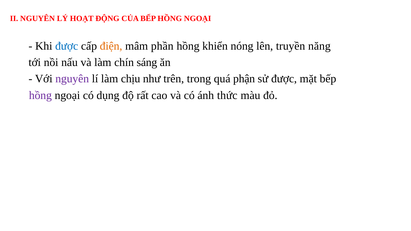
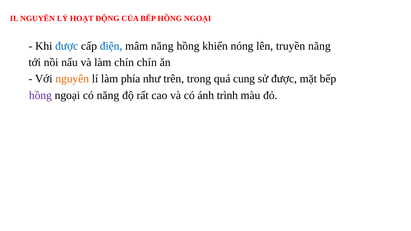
điện colour: orange -> blue
mâm phần: phần -> năng
chín sáng: sáng -> chín
nguyên at (72, 79) colour: purple -> orange
chịu: chịu -> phía
phận: phận -> cung
có dụng: dụng -> năng
thức: thức -> trình
